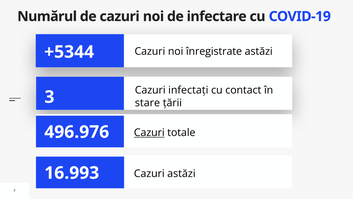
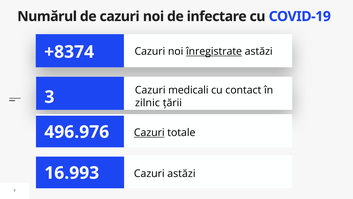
+5344: +5344 -> +8374
înregistrate underline: none -> present
infectați: infectați -> medicali
stare: stare -> zilnic
